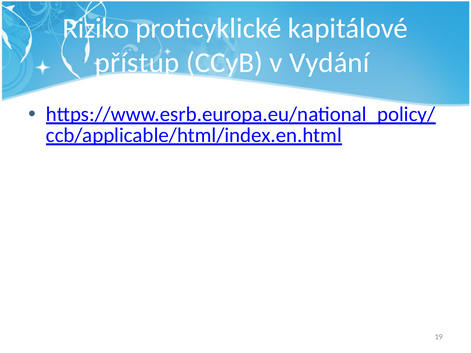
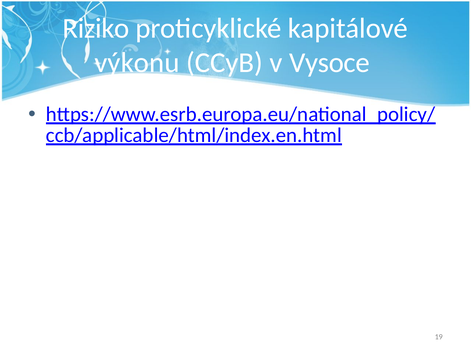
přístup: přístup -> výkonu
Vydání: Vydání -> Vysoce
